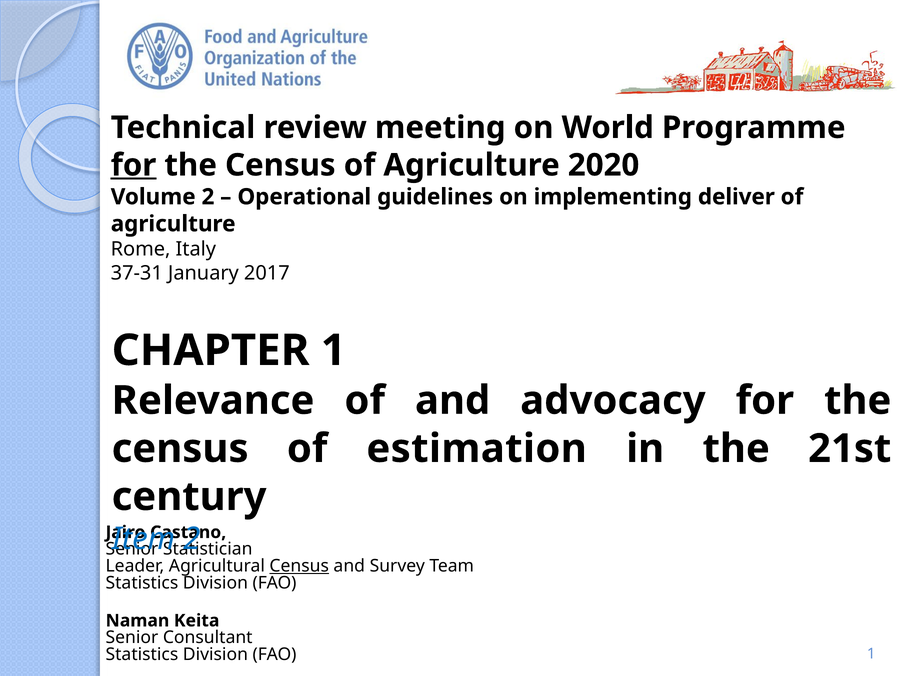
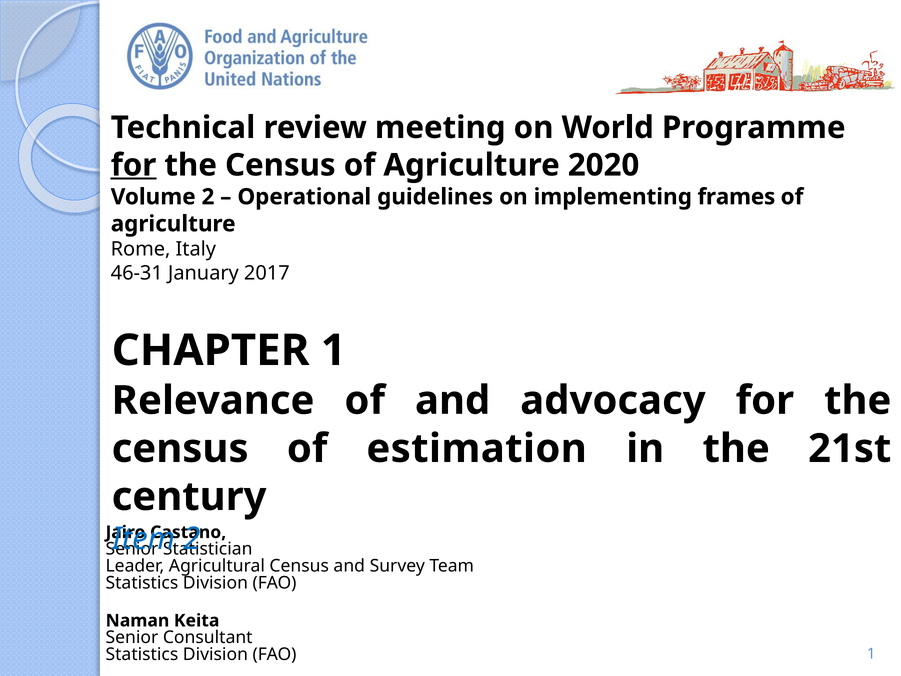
deliver: deliver -> frames
37-31: 37-31 -> 46-31
Census at (299, 566) underline: present -> none
